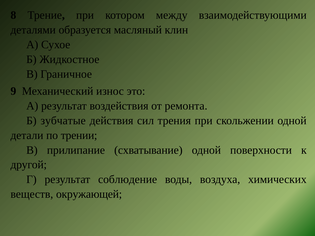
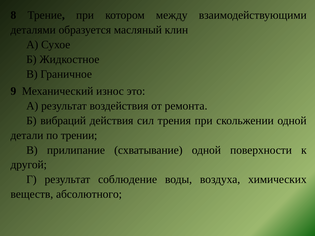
зубчатые: зубчатые -> вибраций
окружающей: окружающей -> абсолютного
